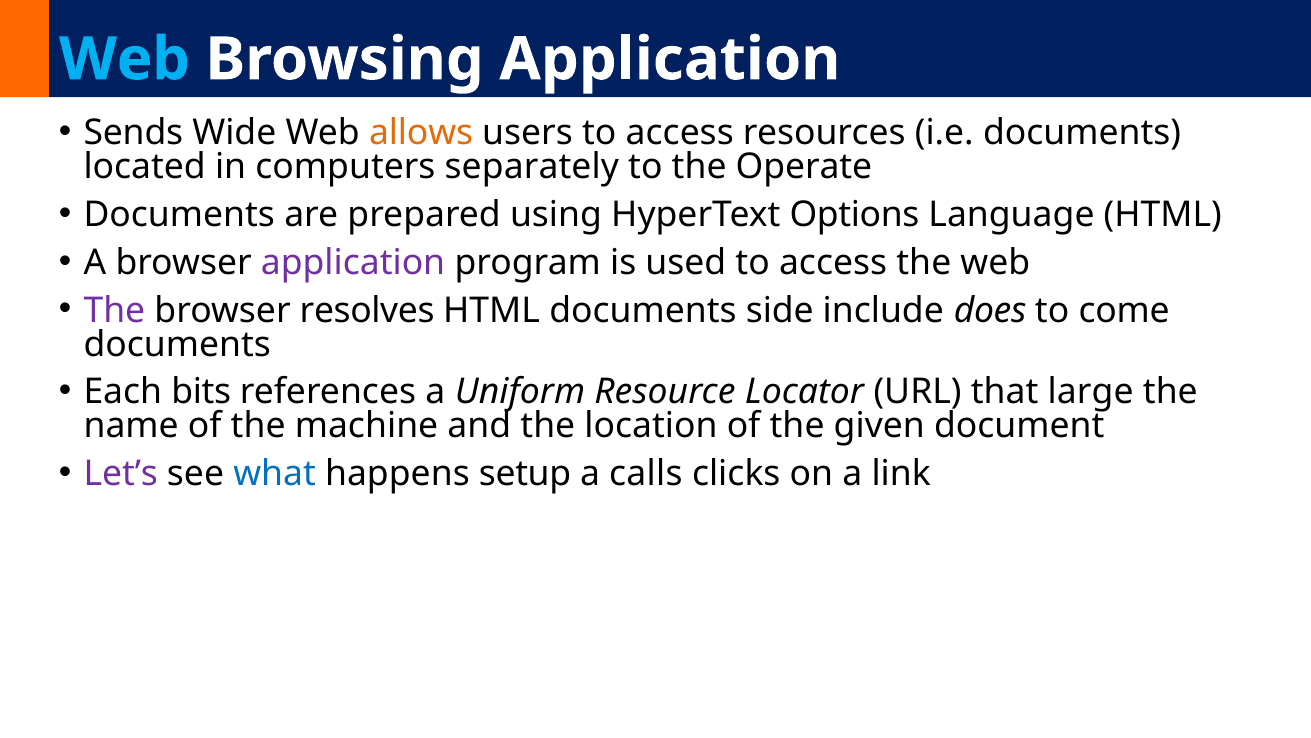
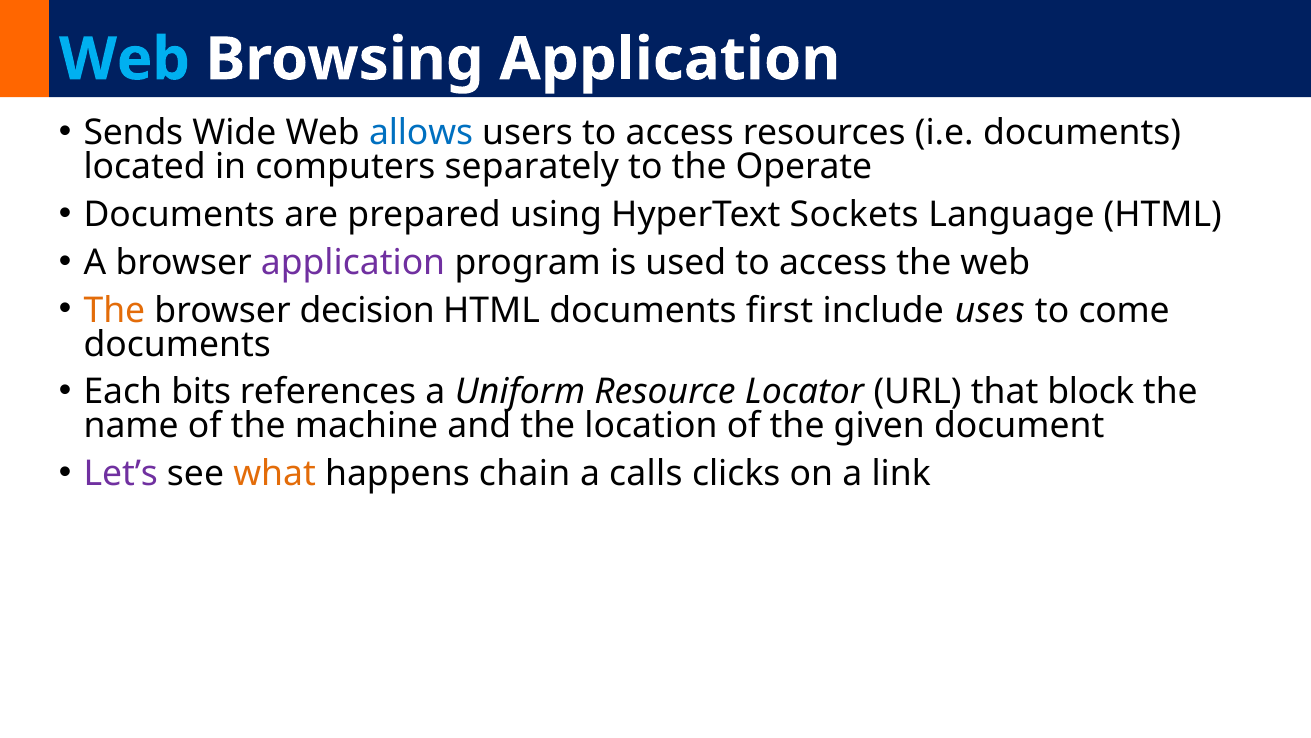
allows colour: orange -> blue
Options: Options -> Sockets
The at (114, 310) colour: purple -> orange
resolves: resolves -> decision
side: side -> first
does: does -> uses
large: large -> block
what colour: blue -> orange
setup: setup -> chain
